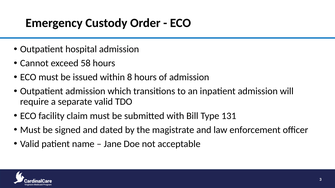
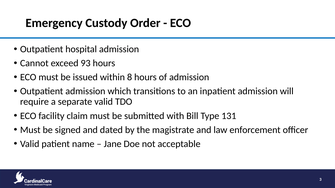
58: 58 -> 93
